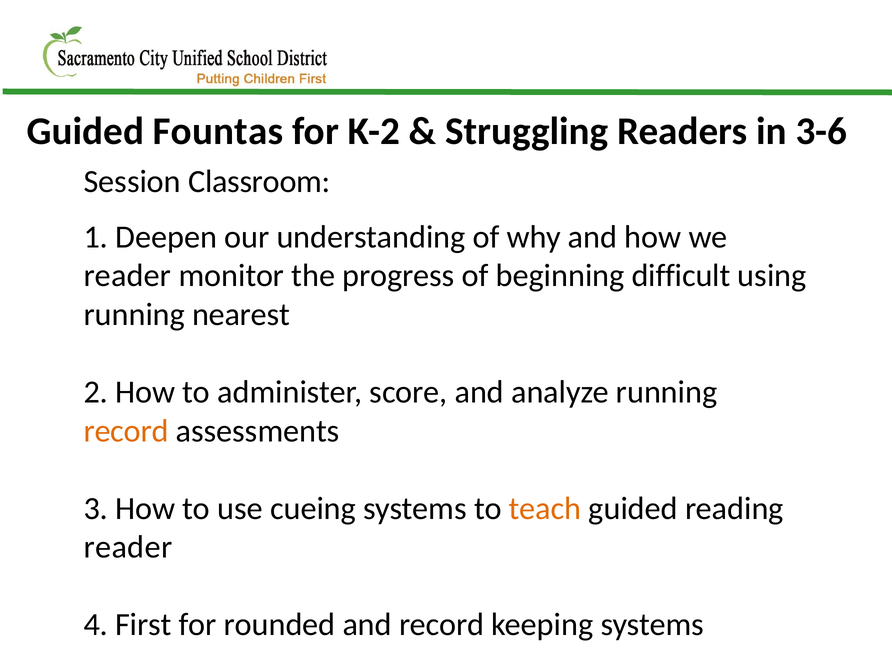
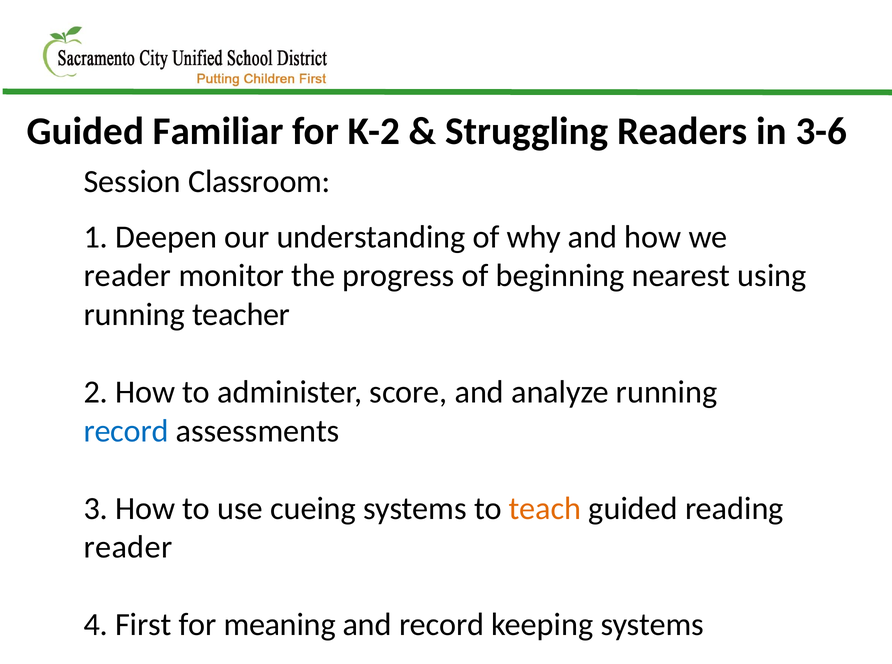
Fountas: Fountas -> Familiar
difficult: difficult -> nearest
nearest: nearest -> teacher
record at (126, 431) colour: orange -> blue
rounded: rounded -> meaning
